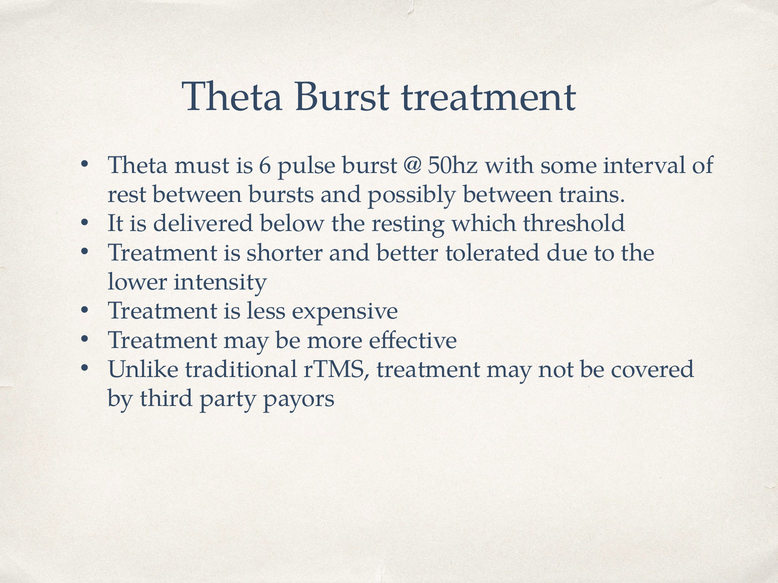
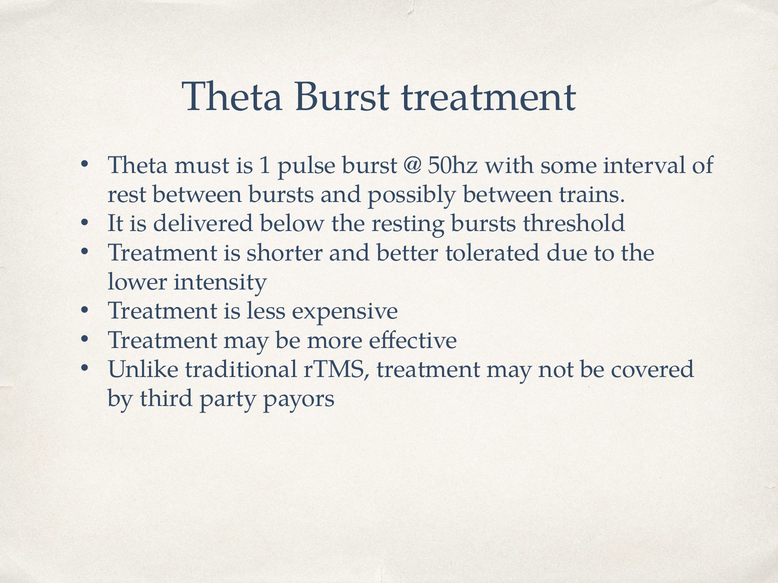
6: 6 -> 1
resting which: which -> bursts
